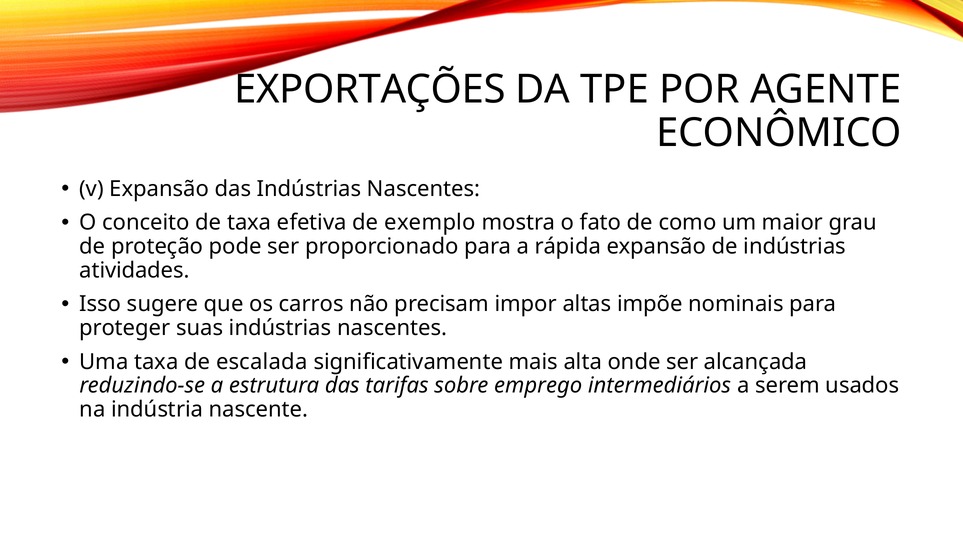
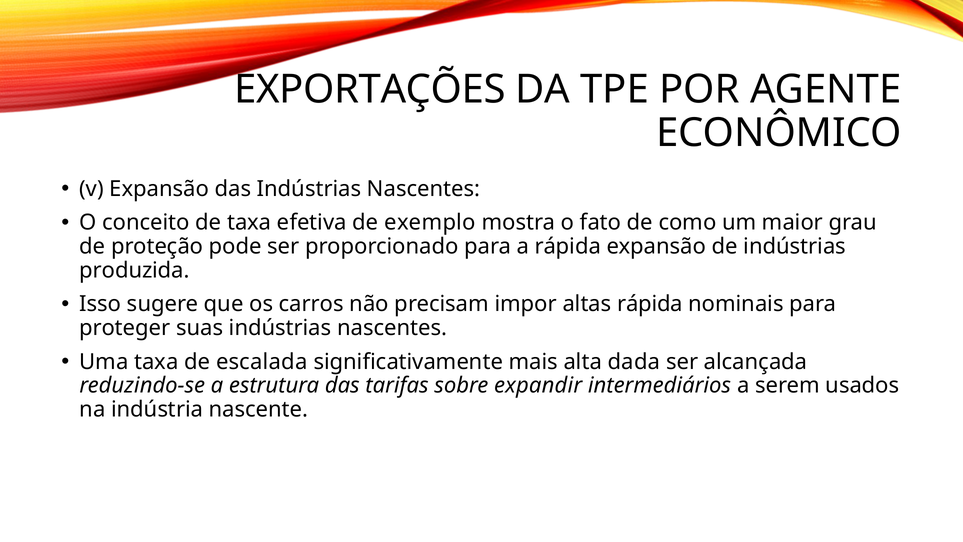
atividades: atividades -> produzida
altas impõe: impõe -> rápida
onde: onde -> dada
emprego: emprego -> expandir
